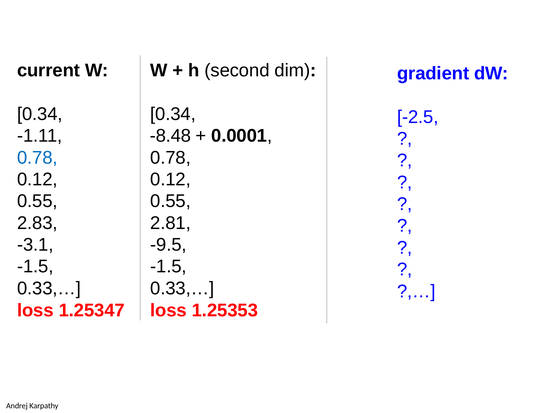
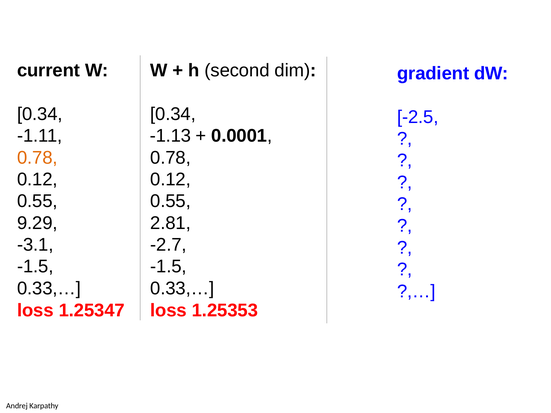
-8.48: -8.48 -> -1.13
0.78 at (37, 158) colour: blue -> orange
2.83: 2.83 -> 9.29
-9.5: -9.5 -> -2.7
